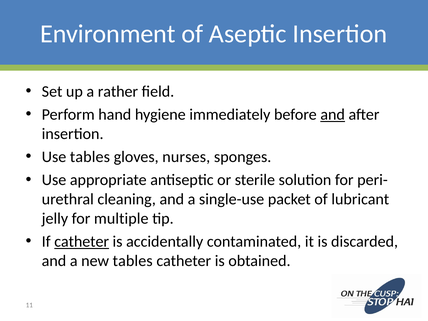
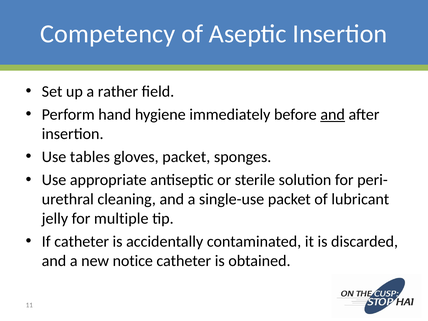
Environment: Environment -> Competency
gloves nurses: nurses -> packet
catheter at (82, 242) underline: present -> none
new tables: tables -> notice
